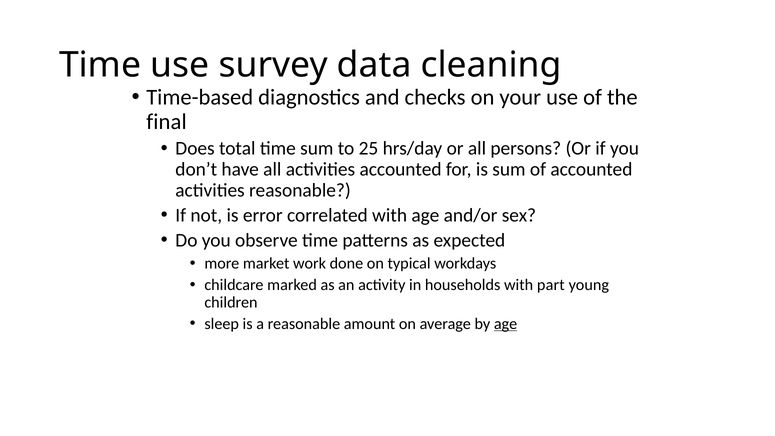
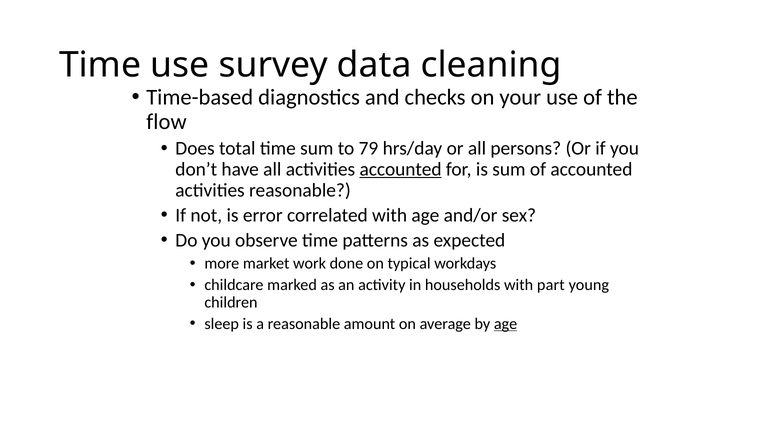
final: final -> flow
25: 25 -> 79
accounted at (401, 169) underline: none -> present
